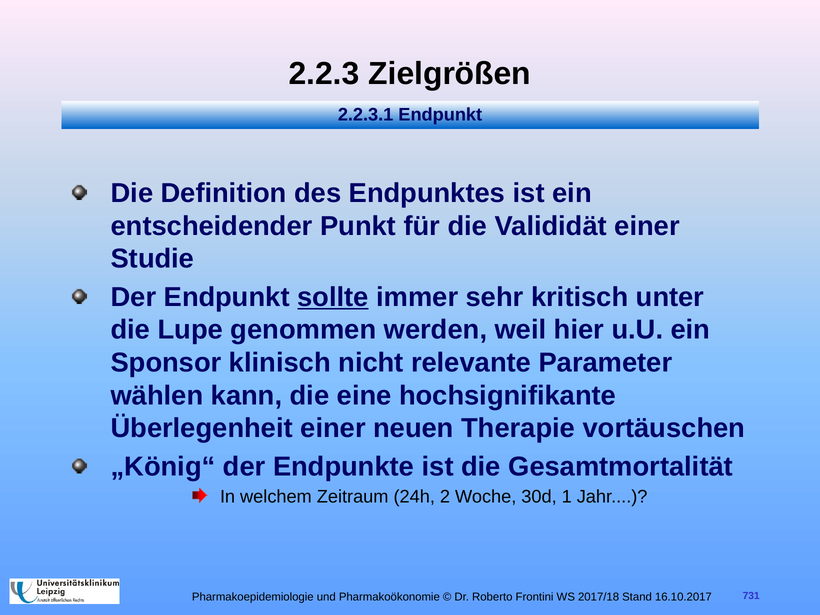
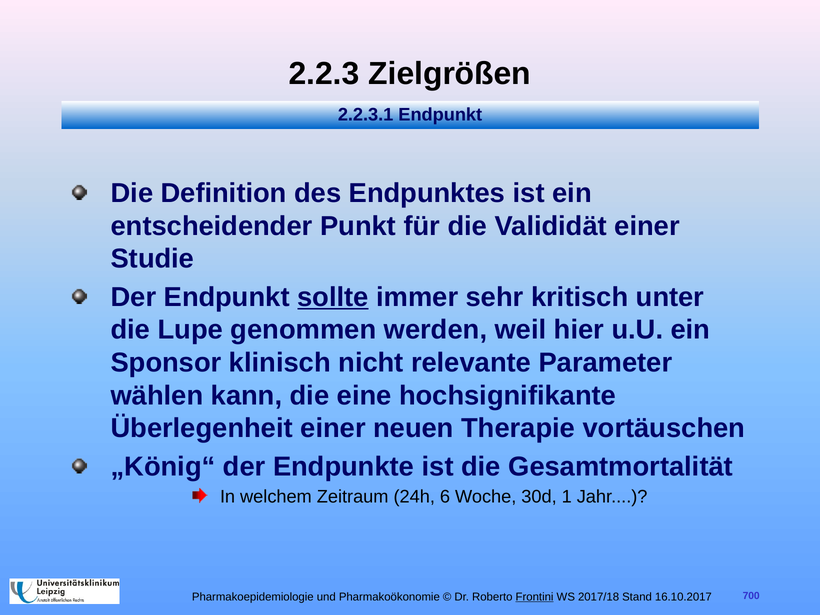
2: 2 -> 6
Frontini underline: none -> present
731: 731 -> 700
